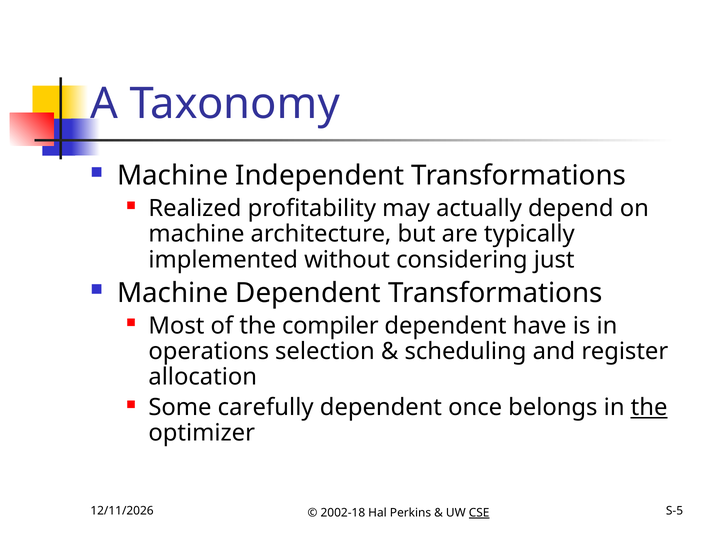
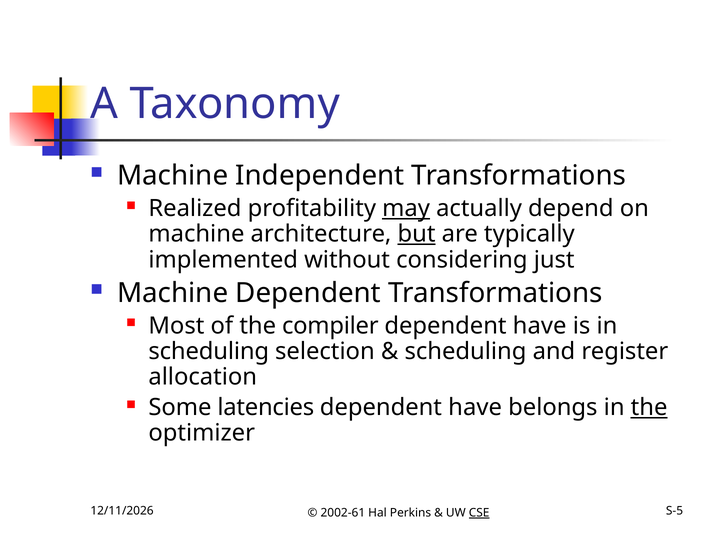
may underline: none -> present
but underline: none -> present
operations at (209, 352): operations -> scheduling
carefully: carefully -> latencies
once at (475, 408): once -> have
2002-18: 2002-18 -> 2002-61
